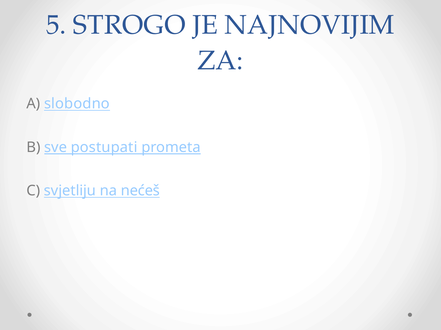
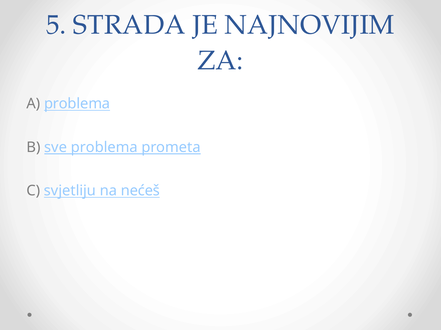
STROGO: STROGO -> STRADA
A slobodno: slobodno -> problema
sve postupati: postupati -> problema
